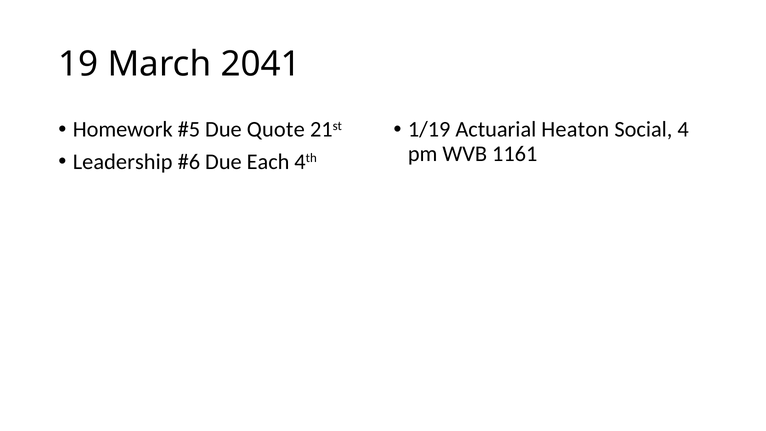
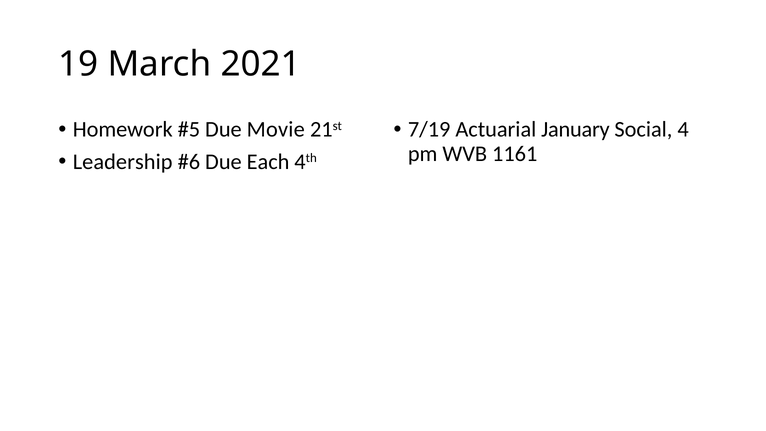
2041: 2041 -> 2021
Quote: Quote -> Movie
1/19: 1/19 -> 7/19
Heaton: Heaton -> January
